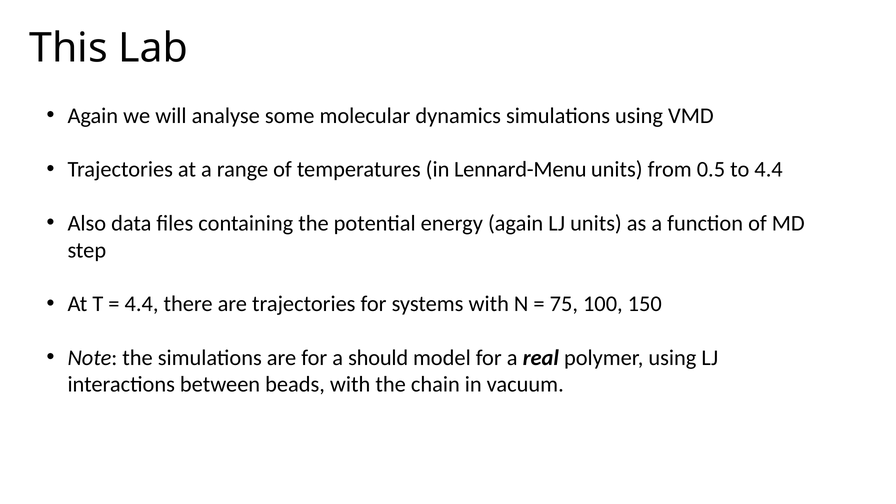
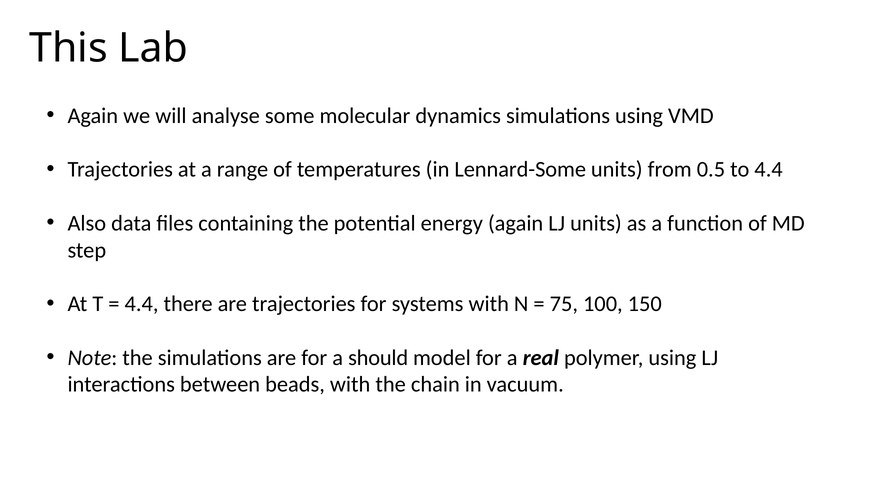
Lennard-Menu: Lennard-Menu -> Lennard-Some
